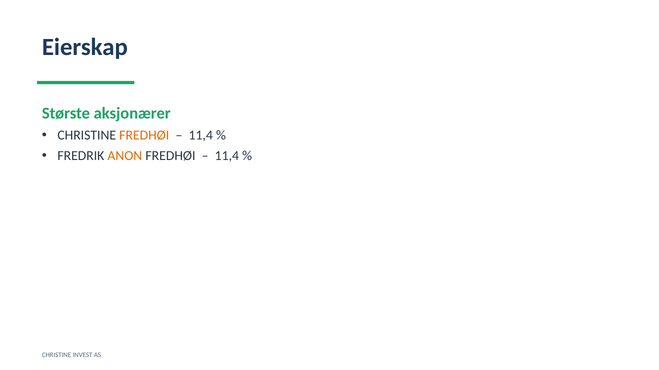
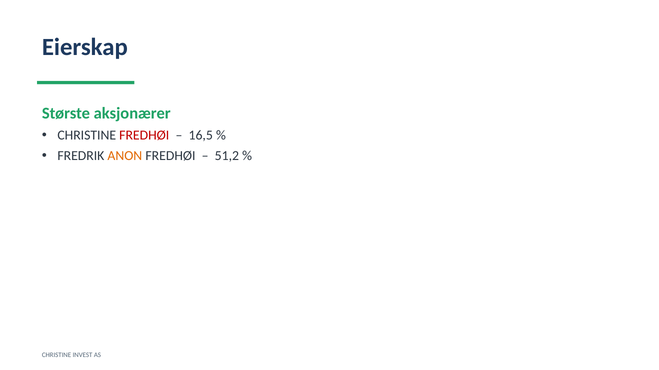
FREDHØI at (144, 136) colour: orange -> red
11,4 at (201, 136): 11,4 -> 16,5
11,4 at (227, 156): 11,4 -> 51,2
